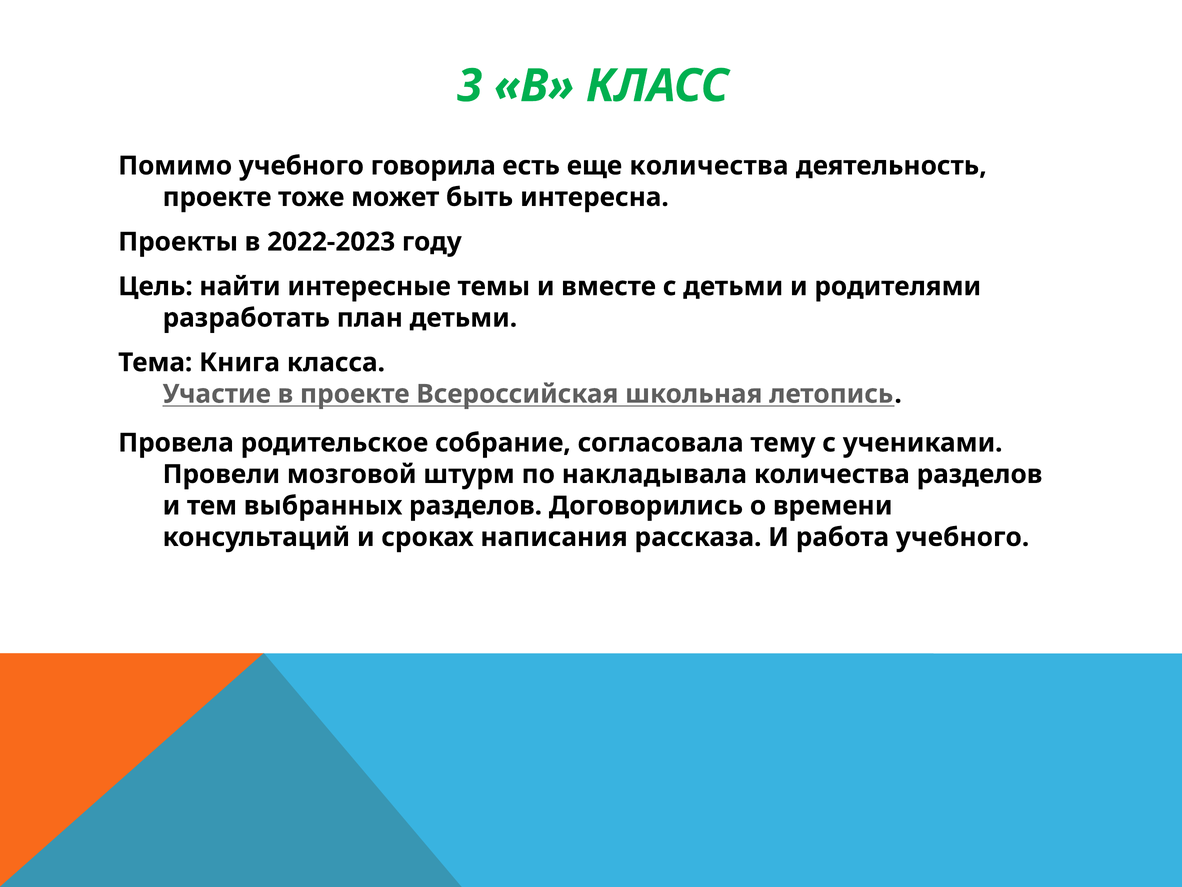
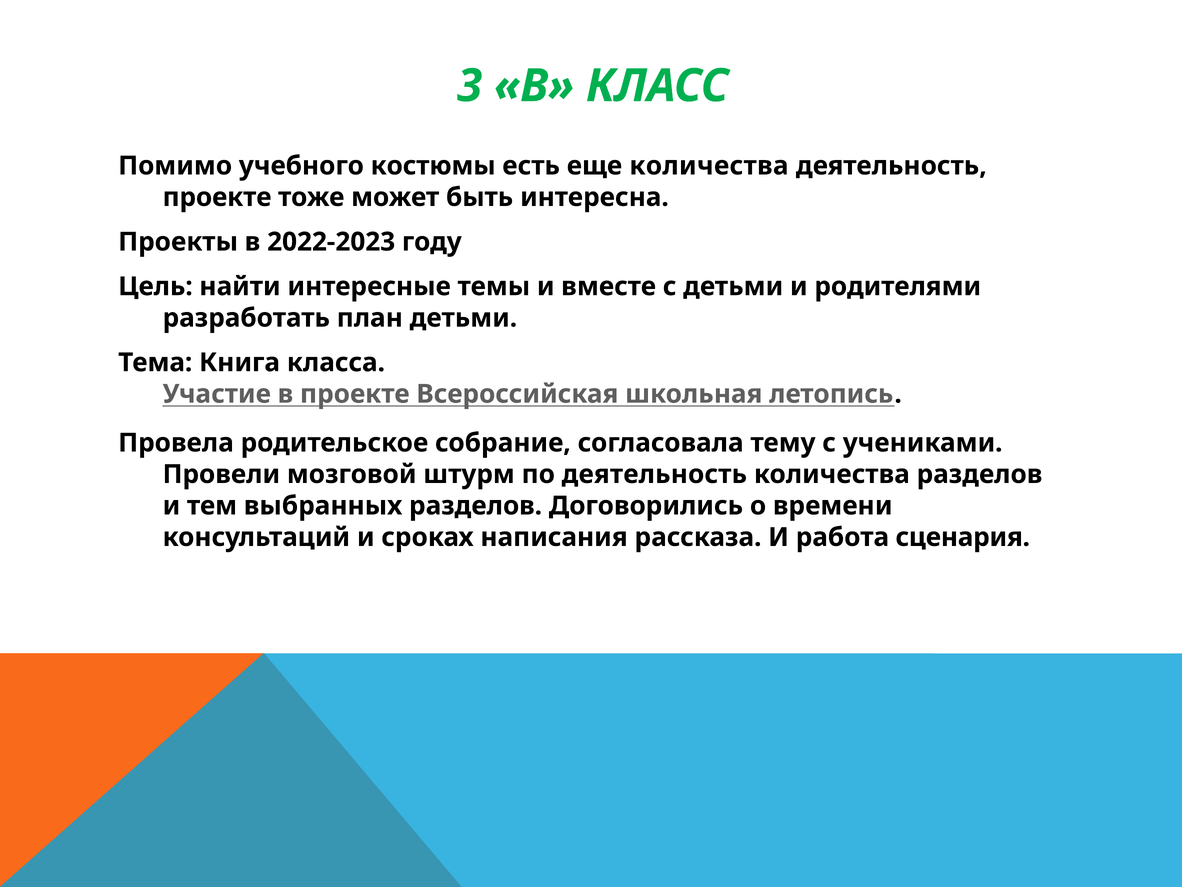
говорила: говорила -> костюмы
по накладывала: накладывала -> деятельность
работа учебного: учебного -> сценария
